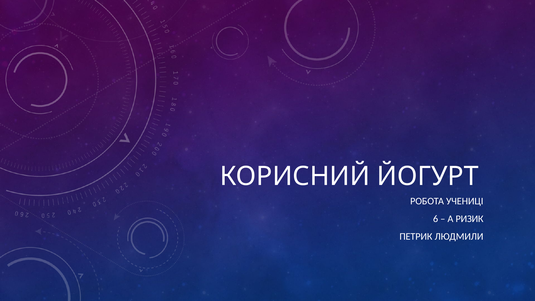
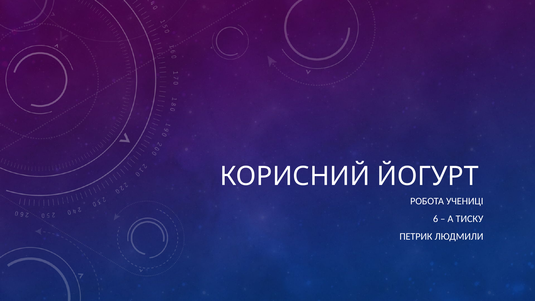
РИЗИК: РИЗИК -> ТИСКУ
